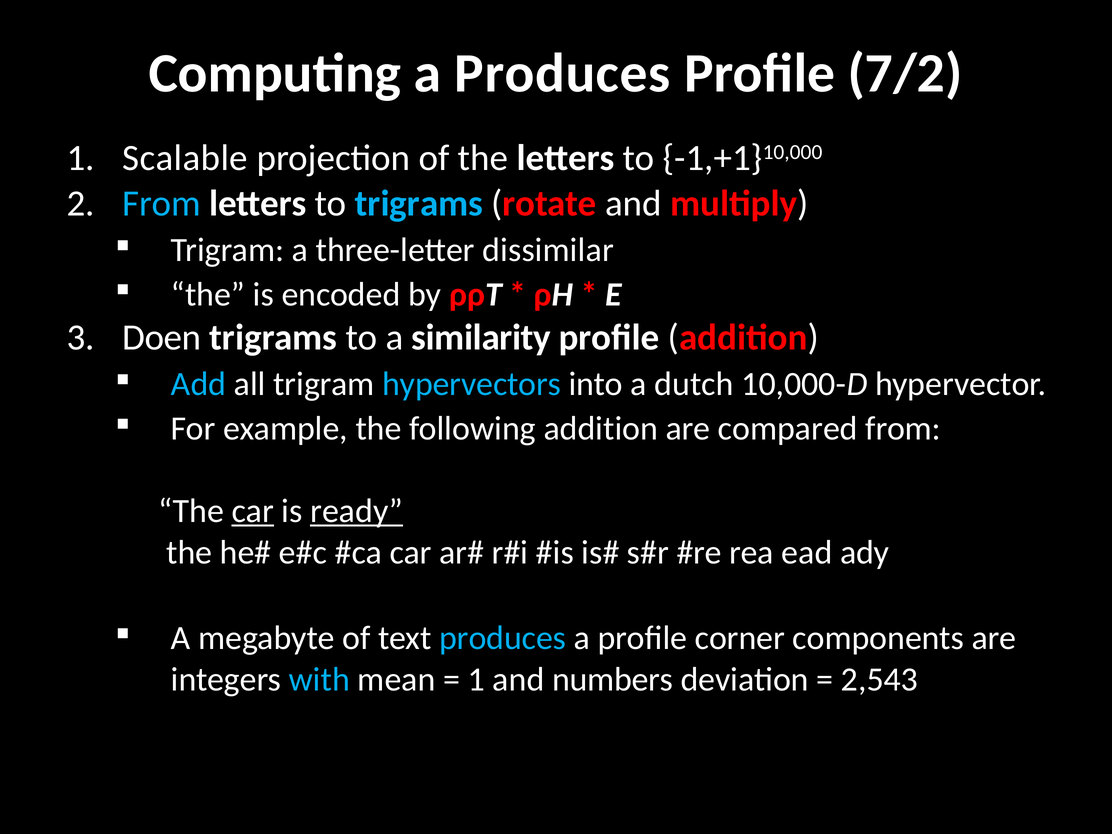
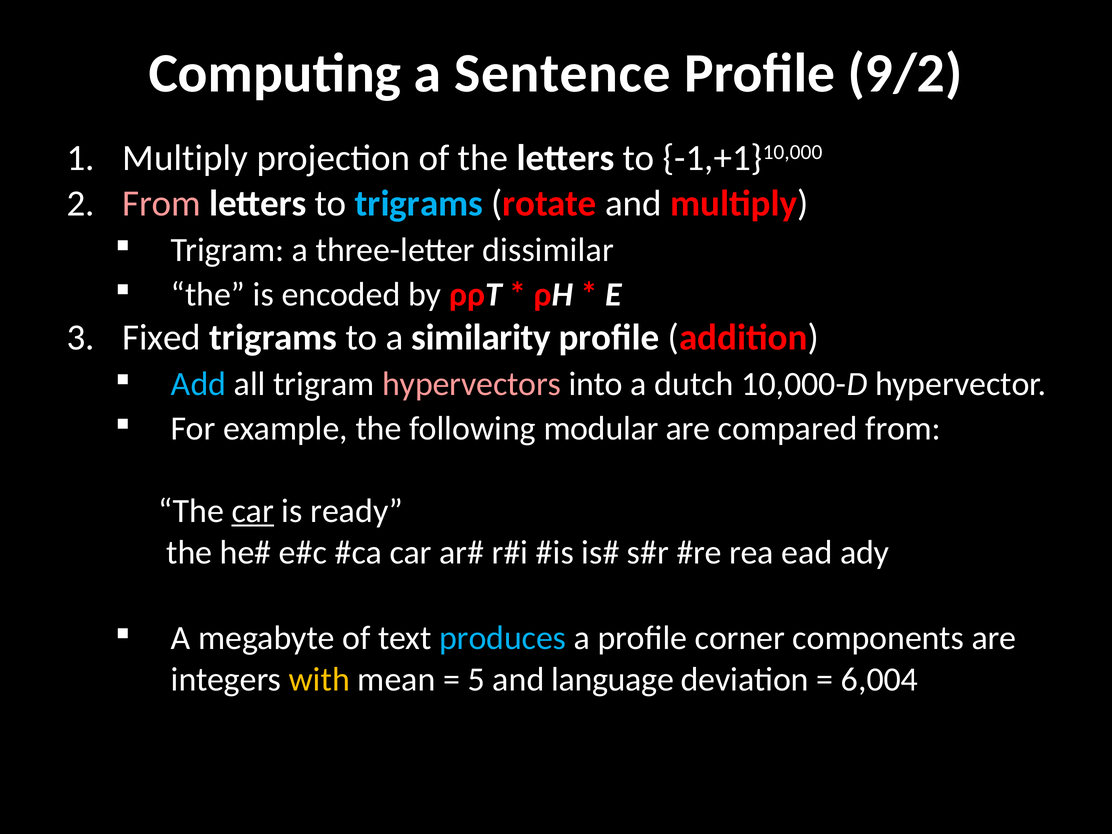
a Produces: Produces -> Sentence
7/2: 7/2 -> 9/2
Scalable at (185, 158): Scalable -> Multiply
From at (162, 203) colour: light blue -> pink
Doen: Doen -> Fixed
hypervectors colour: light blue -> pink
following addition: addition -> modular
ready underline: present -> none
with colour: light blue -> yellow
1 at (476, 679): 1 -> 5
numbers: numbers -> language
2,543: 2,543 -> 6,004
